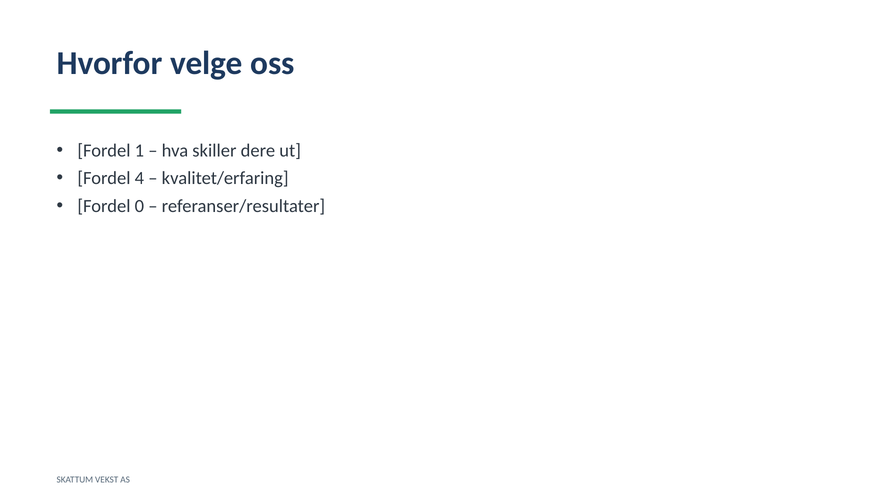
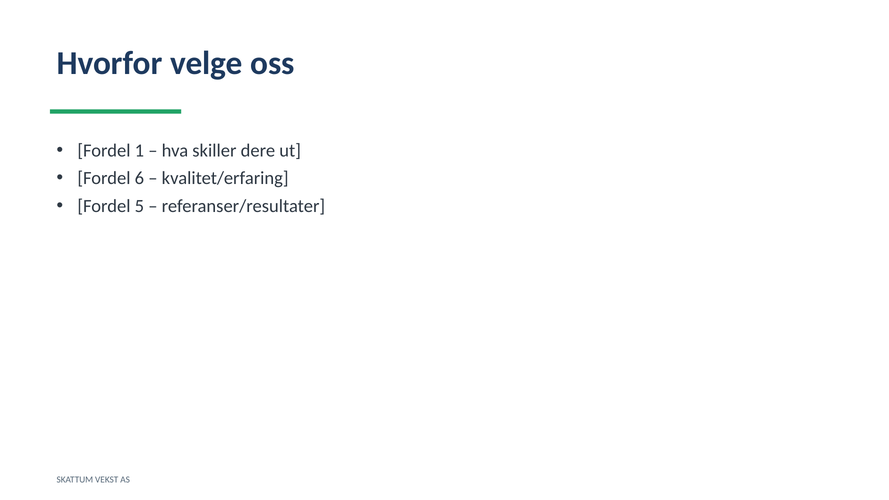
4: 4 -> 6
0: 0 -> 5
